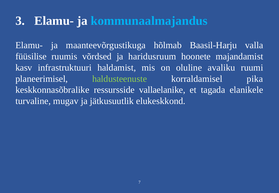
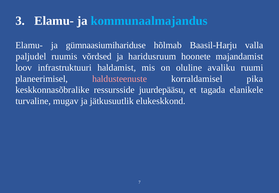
maanteevõrgustikuga: maanteevõrgustikuga -> gümnaasiumihariduse
füüsilise: füüsilise -> paljudel
kasv: kasv -> loov
haldusteenuste colour: light green -> pink
vallaelanike: vallaelanike -> juurdepääsu
